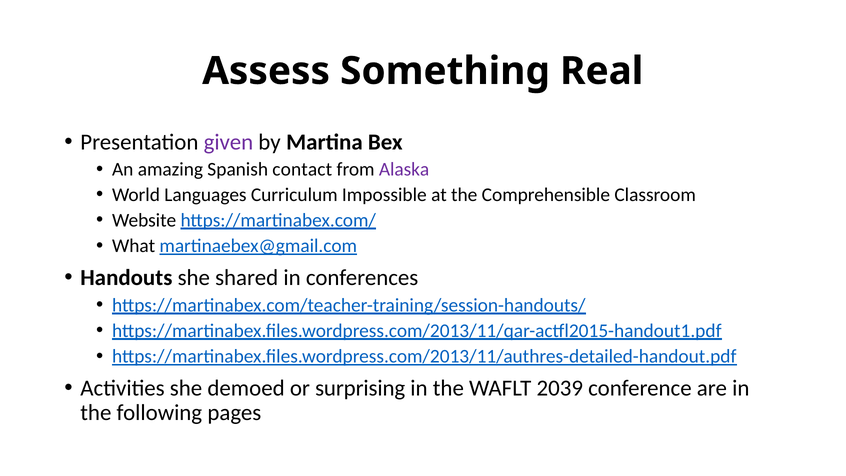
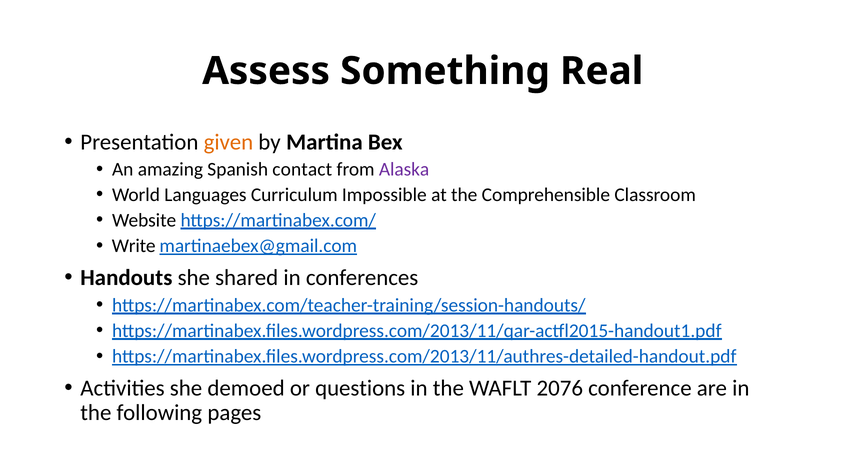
given colour: purple -> orange
What: What -> Write
surprising: surprising -> questions
2039: 2039 -> 2076
